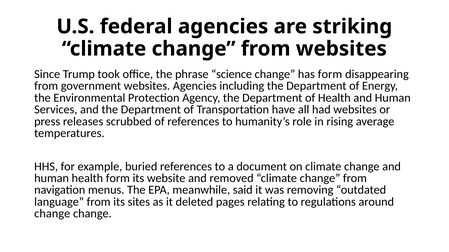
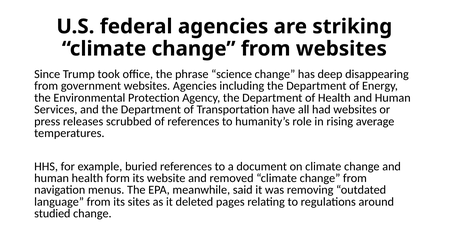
has form: form -> deep
change at (52, 214): change -> studied
